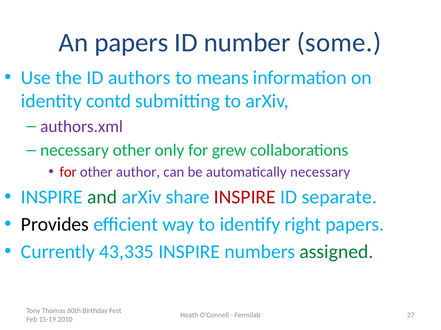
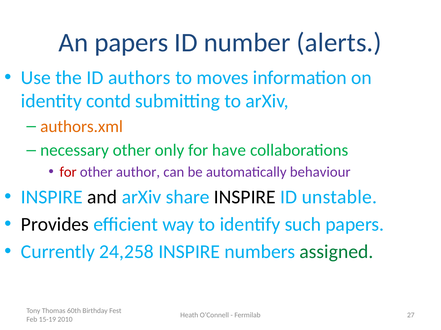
some: some -> alerts
means: means -> moves
authors.xml colour: purple -> orange
grew: grew -> have
automatically necessary: necessary -> behaviour
and colour: green -> black
INSPIRE at (245, 197) colour: red -> black
separate: separate -> unstable
right: right -> such
43,335: 43,335 -> 24,258
